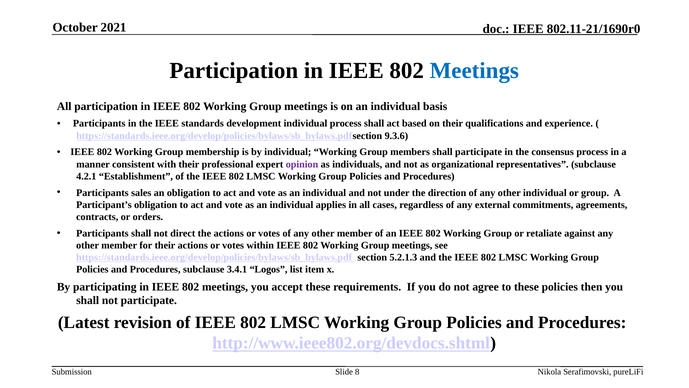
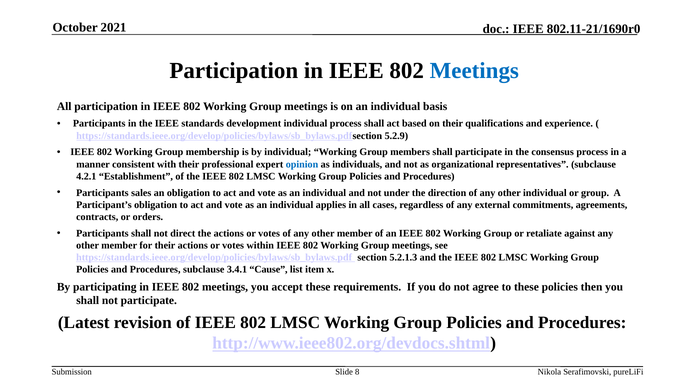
9.3.6: 9.3.6 -> 5.2.9
opinion colour: purple -> blue
Logos: Logos -> Cause
